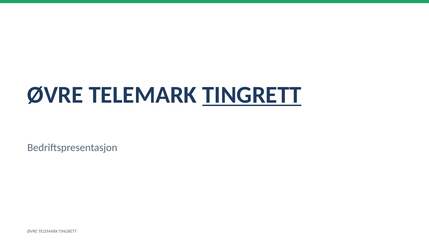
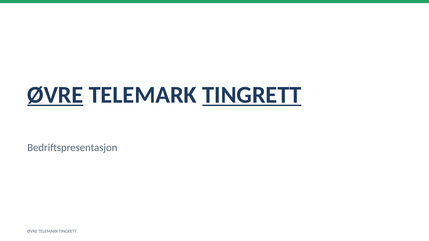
ØVRE at (55, 95) underline: none -> present
